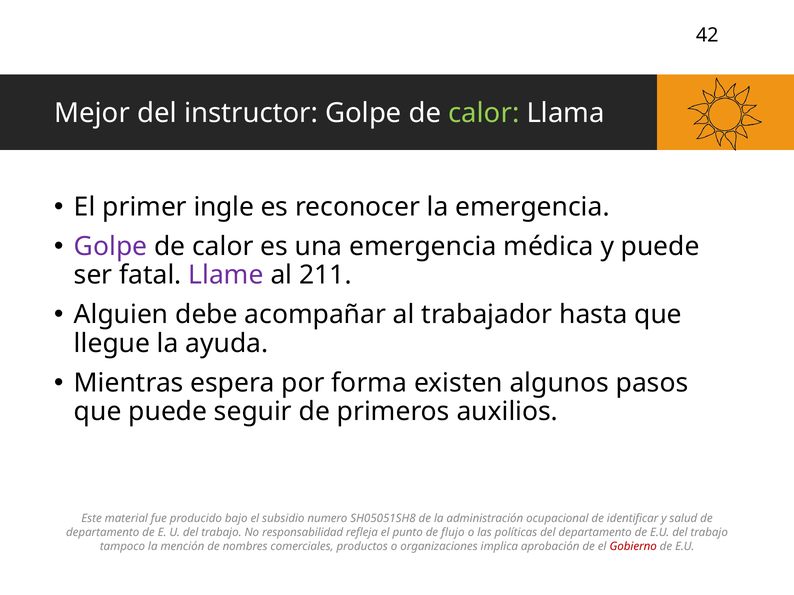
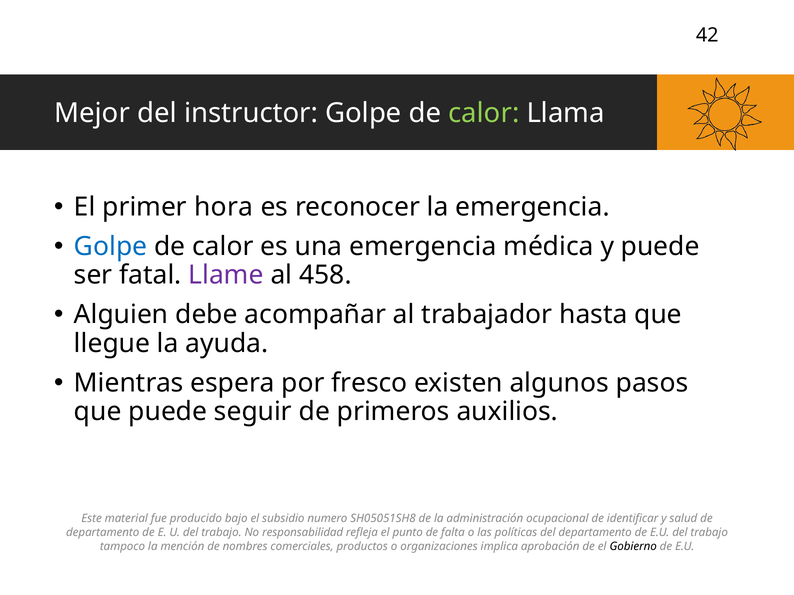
ingle: ingle -> hora
Golpe at (111, 247) colour: purple -> blue
211: 211 -> 458
forma: forma -> fresco
flujo: flujo -> falta
Gobierno colour: red -> black
